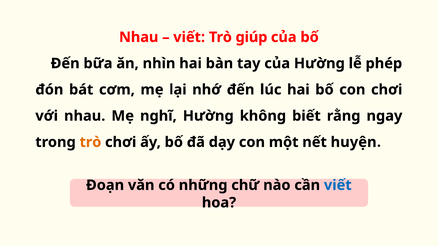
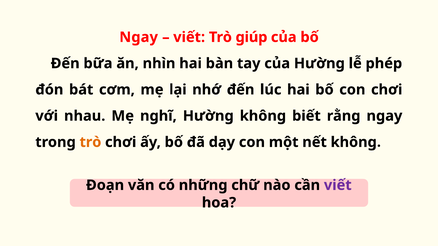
Nhau at (139, 37): Nhau -> Ngay
nết huyện: huyện -> không
viết at (338, 185) colour: blue -> purple
